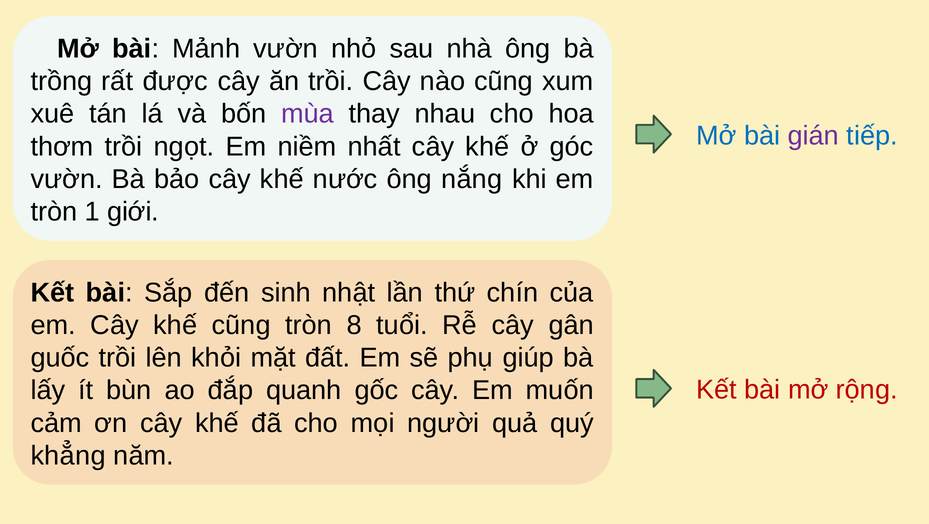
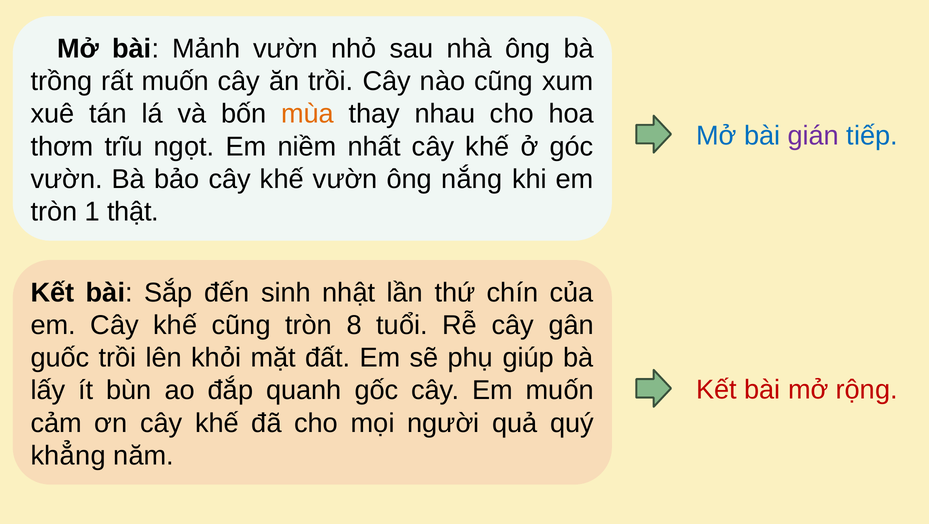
rất được: được -> muốn
mùa colour: purple -> orange
thơm trồi: trồi -> trĩu
khế nước: nước -> vườn
giới: giới -> thật
